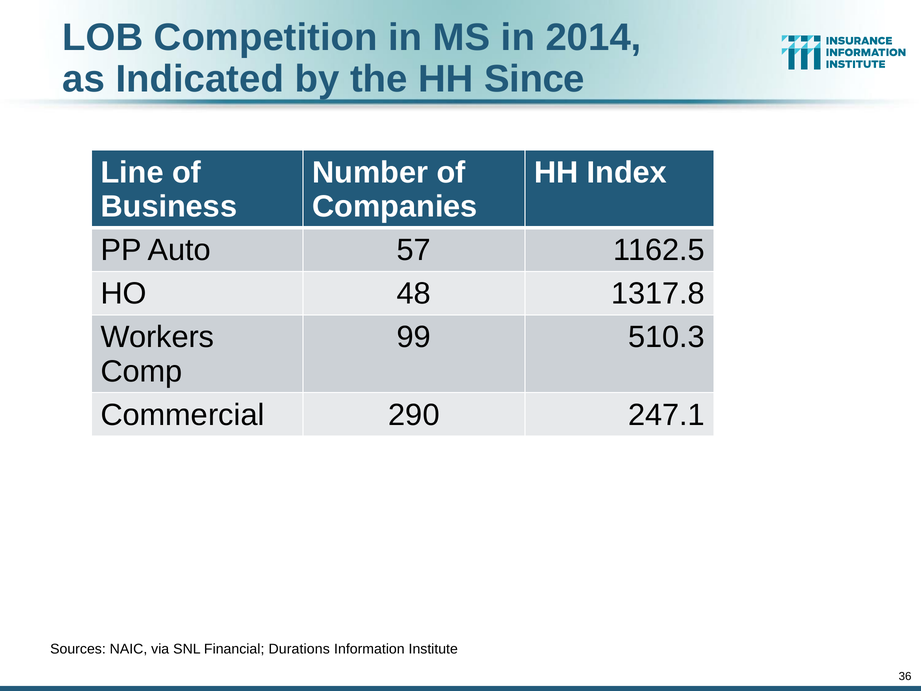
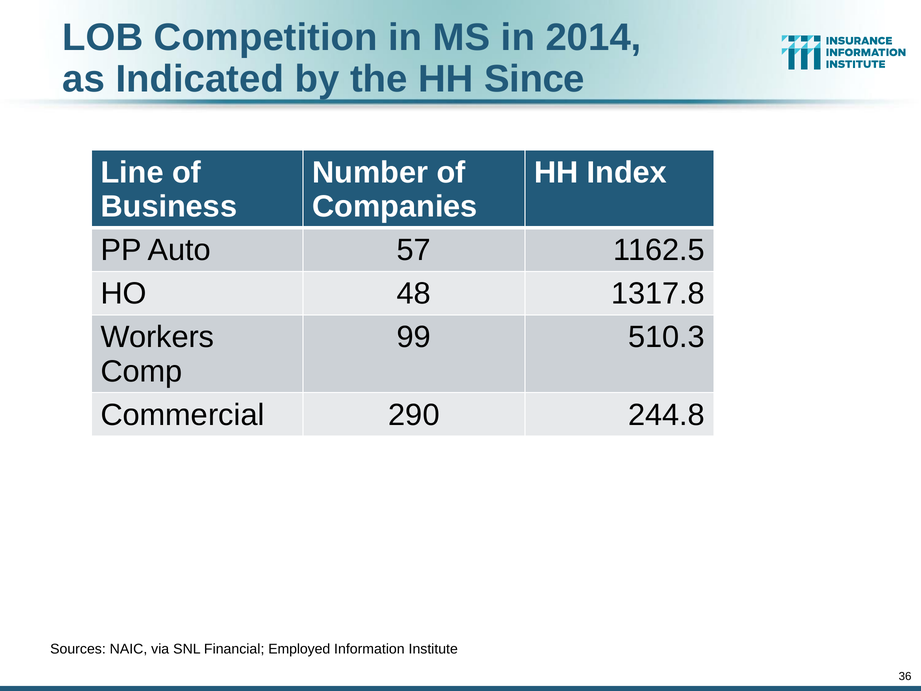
247.1: 247.1 -> 244.8
Durations: Durations -> Employed
